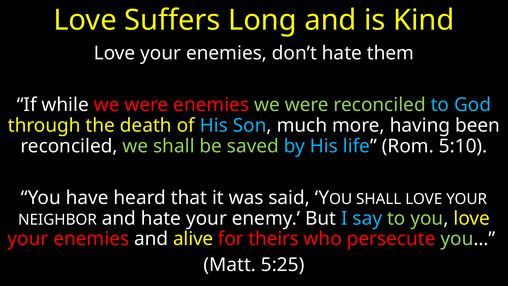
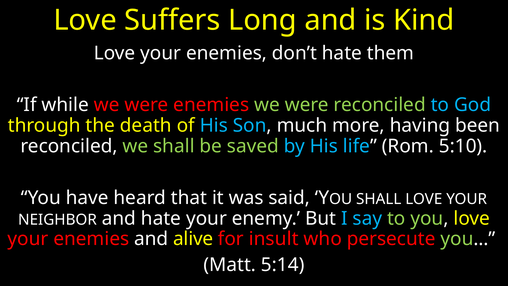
theirs: theirs -> insult
5:25: 5:25 -> 5:14
